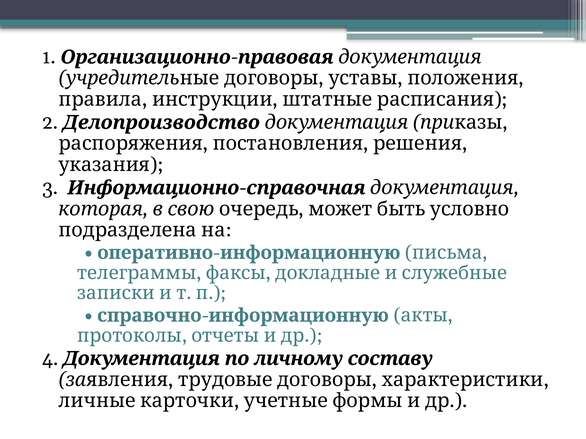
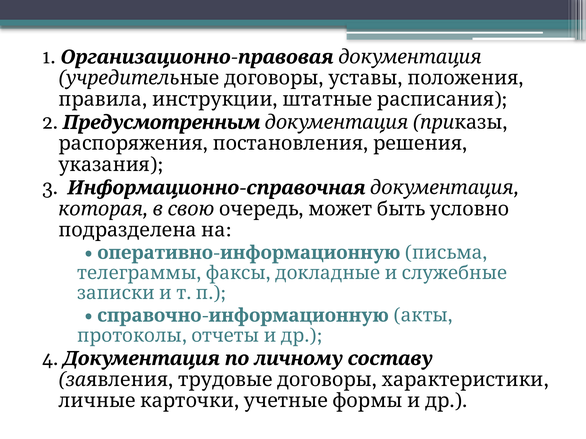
Делопроизводство: Делопроизводство -> Предусмотренным
